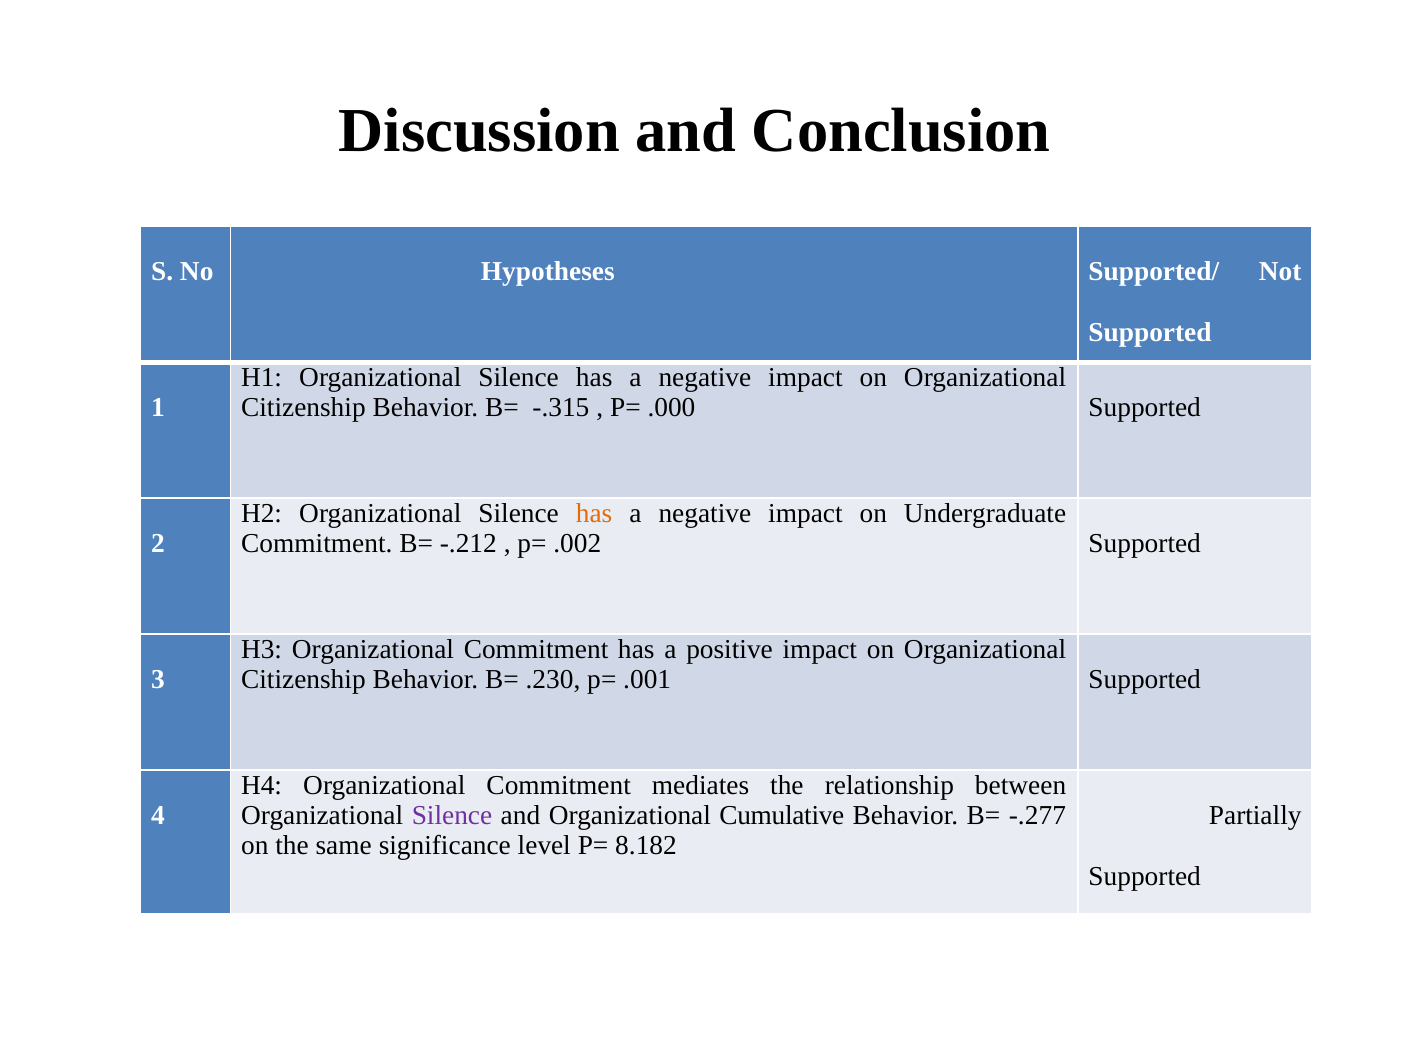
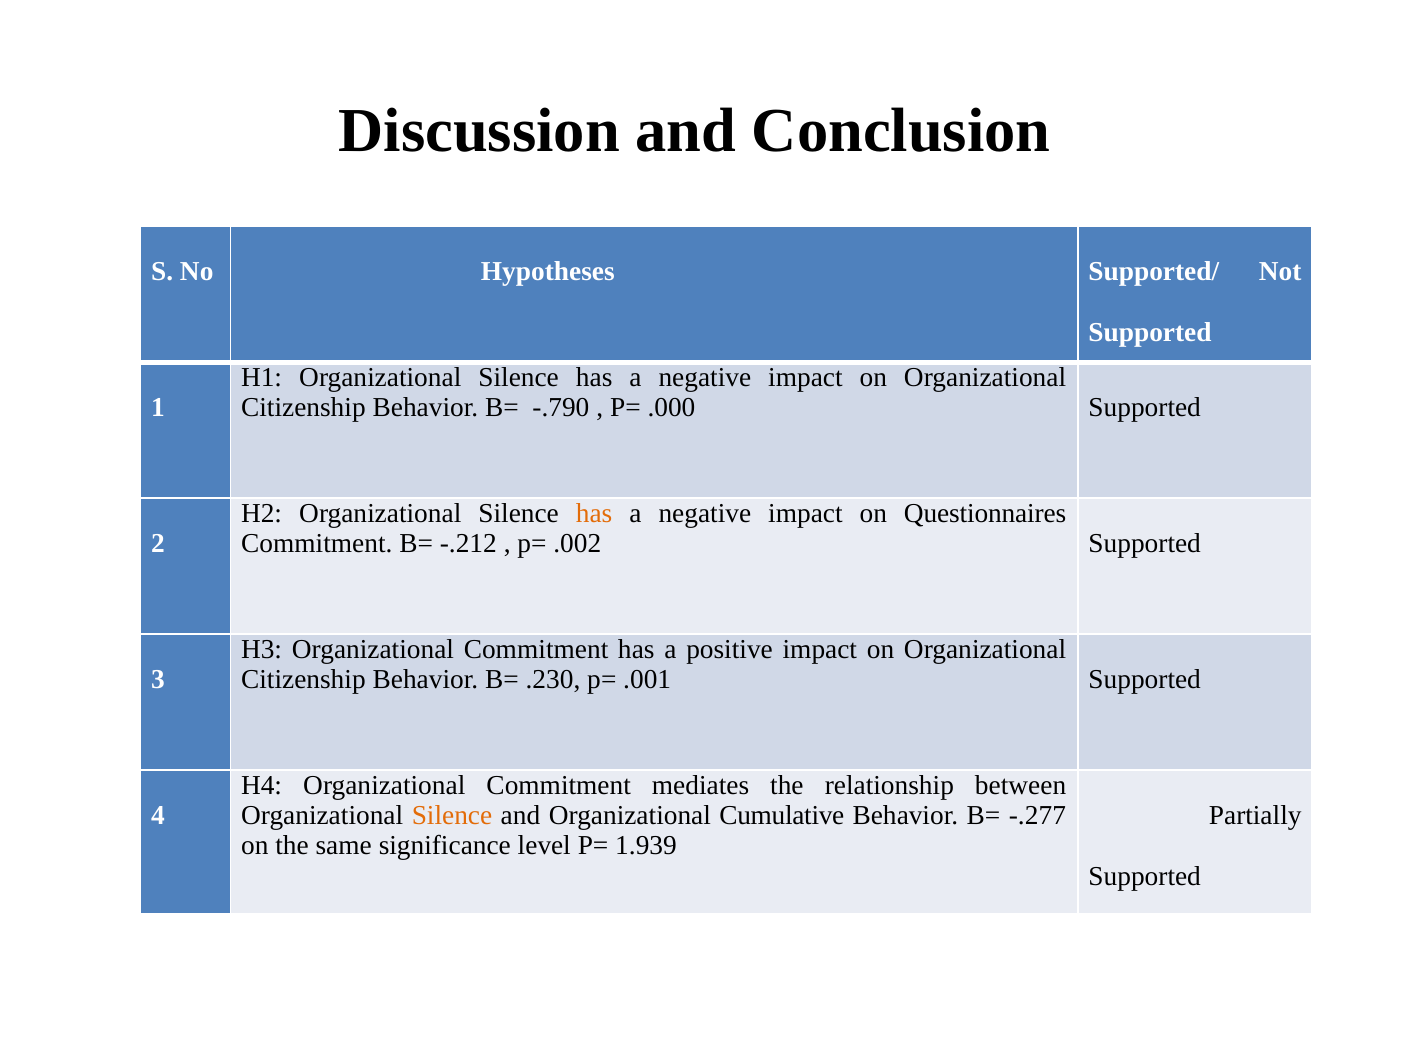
-.315: -.315 -> -.790
Undergraduate: Undergraduate -> Questionnaires
Silence at (452, 815) colour: purple -> orange
8.182: 8.182 -> 1.939
